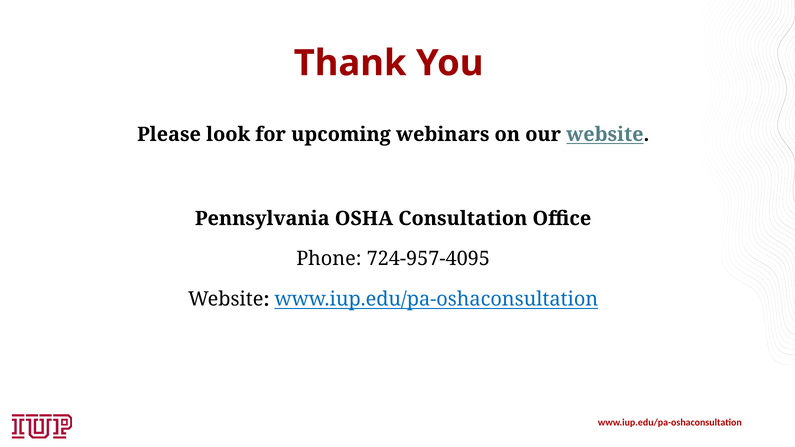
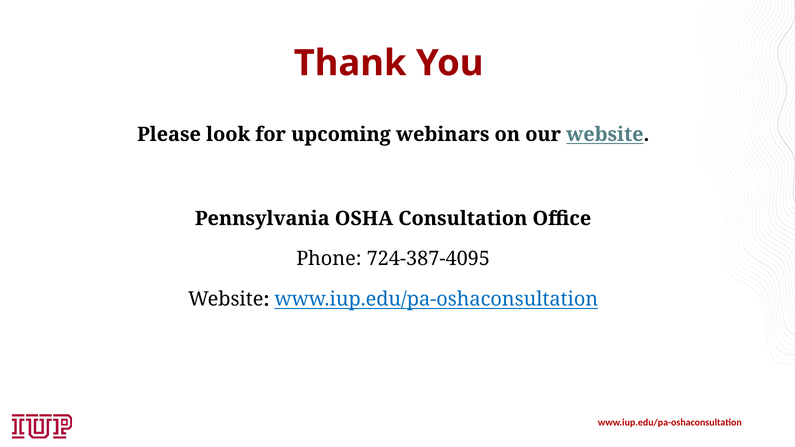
724-957-4095: 724-957-4095 -> 724-387-4095
